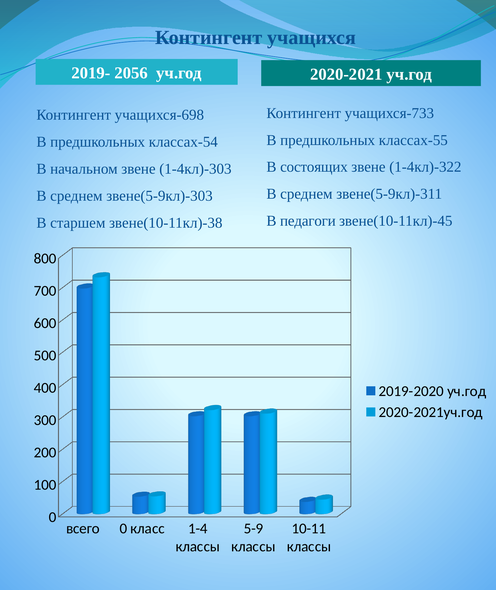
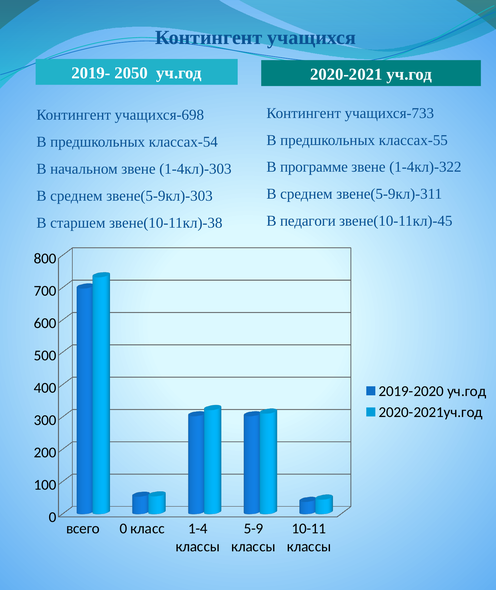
2056: 2056 -> 2050
состоящих: состоящих -> программе
